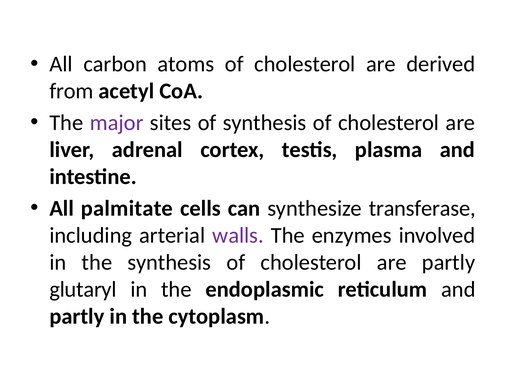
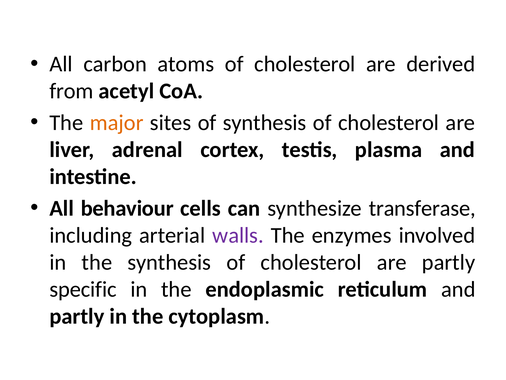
major colour: purple -> orange
palmitate: palmitate -> behaviour
glutaryl: glutaryl -> specific
